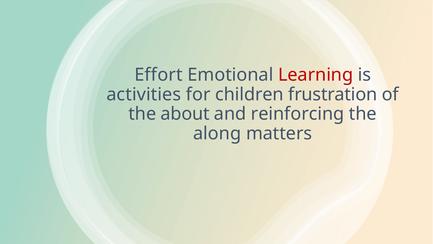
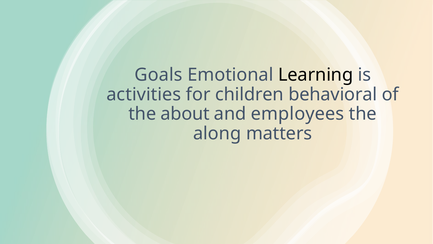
Effort: Effort -> Goals
Learning colour: red -> black
frustration: frustration -> behavioral
reinforcing: reinforcing -> employees
